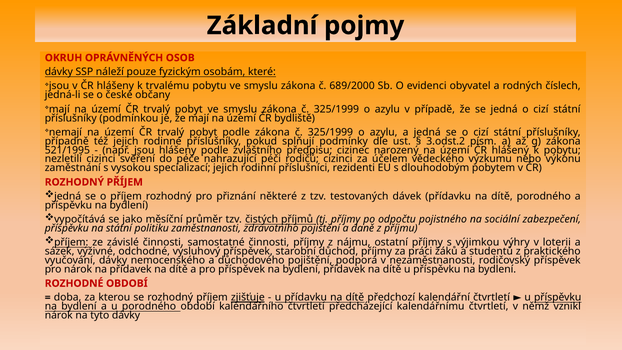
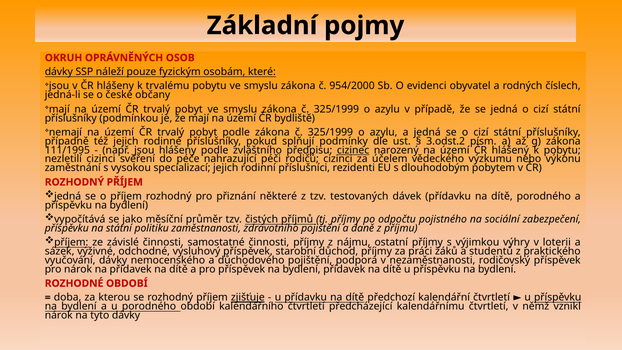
689/2000: 689/2000 -> 954/2000
521/1995: 521/1995 -> 111/1995
cizinec underline: none -> present
